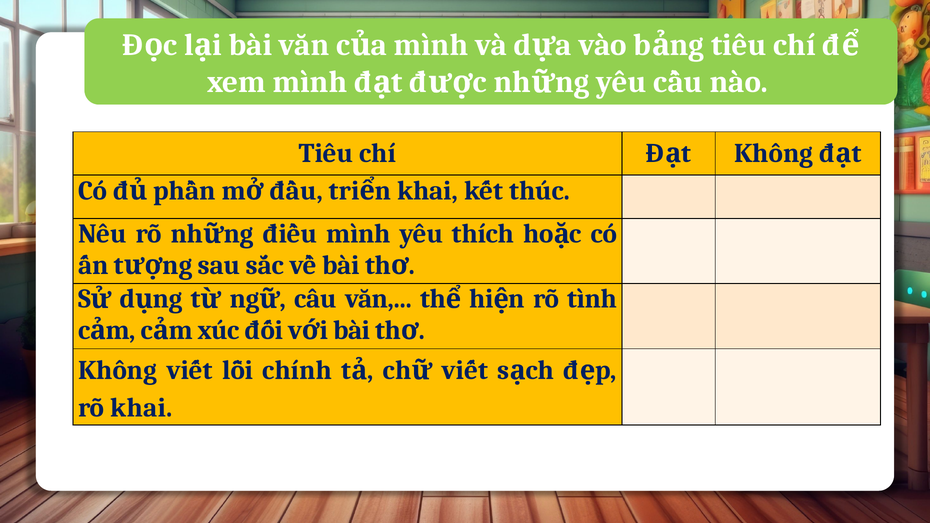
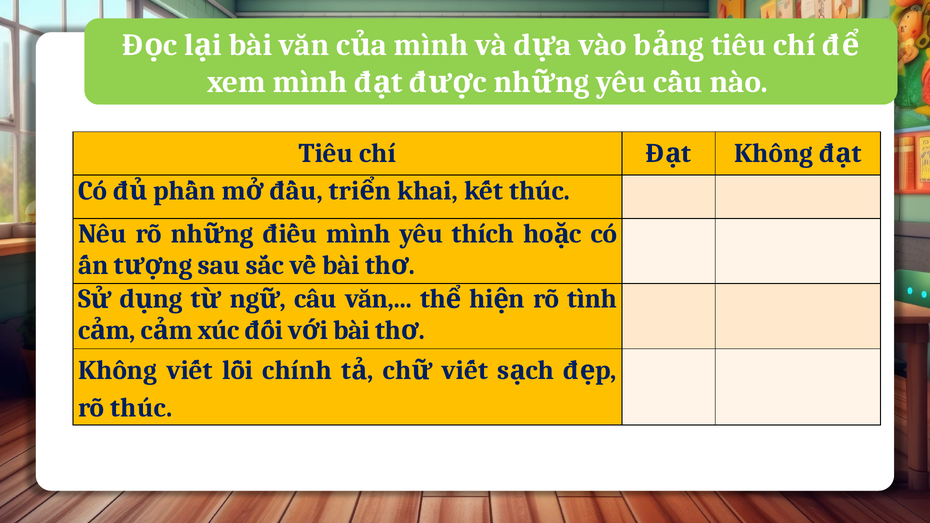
rõ khai: khai -> thúc
